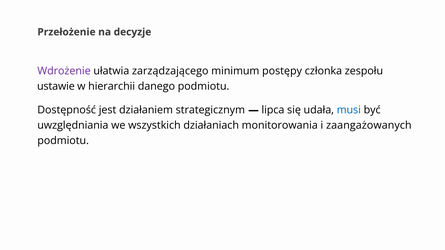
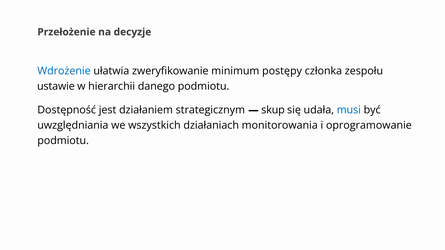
Wdrożenie colour: purple -> blue
zarządzającego: zarządzającego -> zweryfikowanie
lipca: lipca -> skup
zaangażowanych: zaangażowanych -> oprogramowanie
